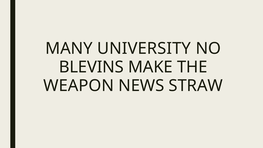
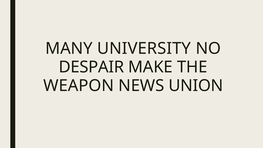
BLEVINS: BLEVINS -> DESPAIR
STRAW: STRAW -> UNION
